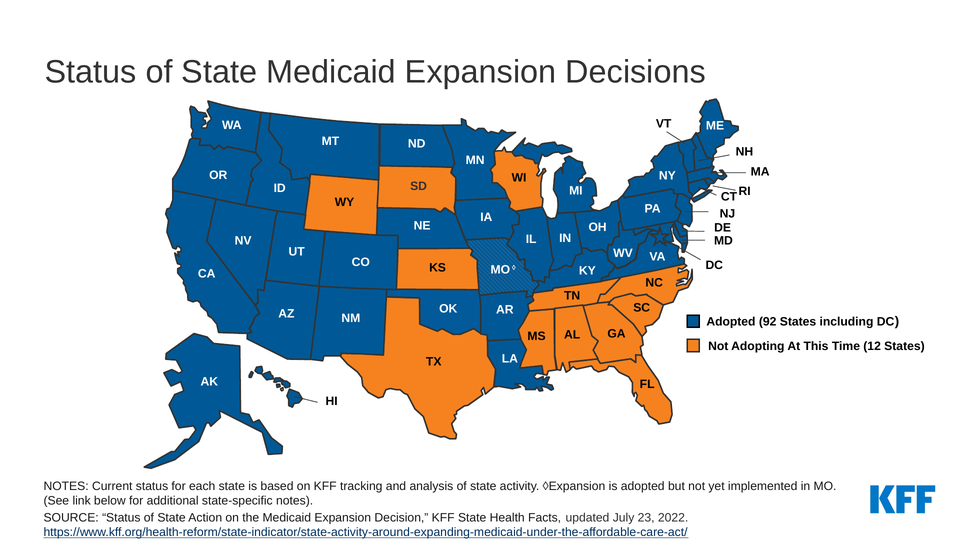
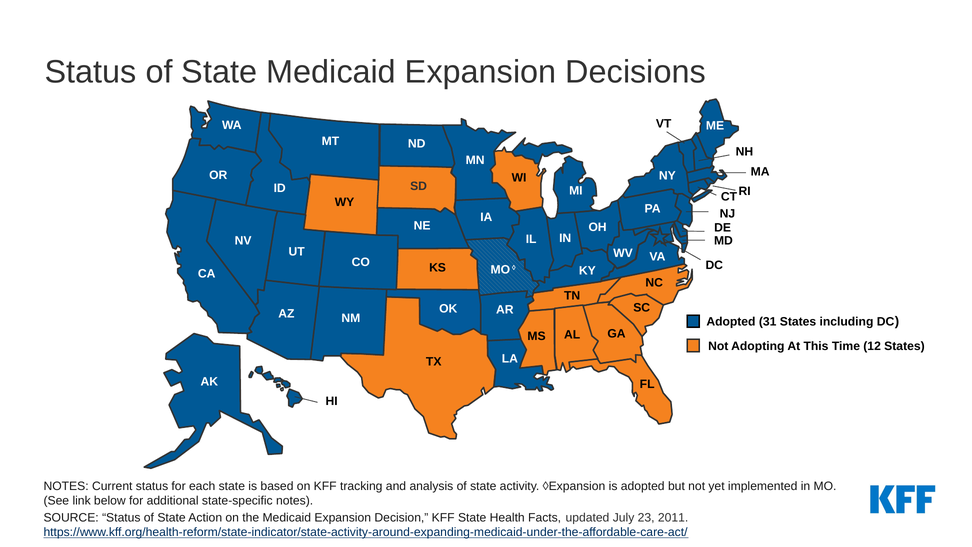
92: 92 -> 31
2022: 2022 -> 2011
